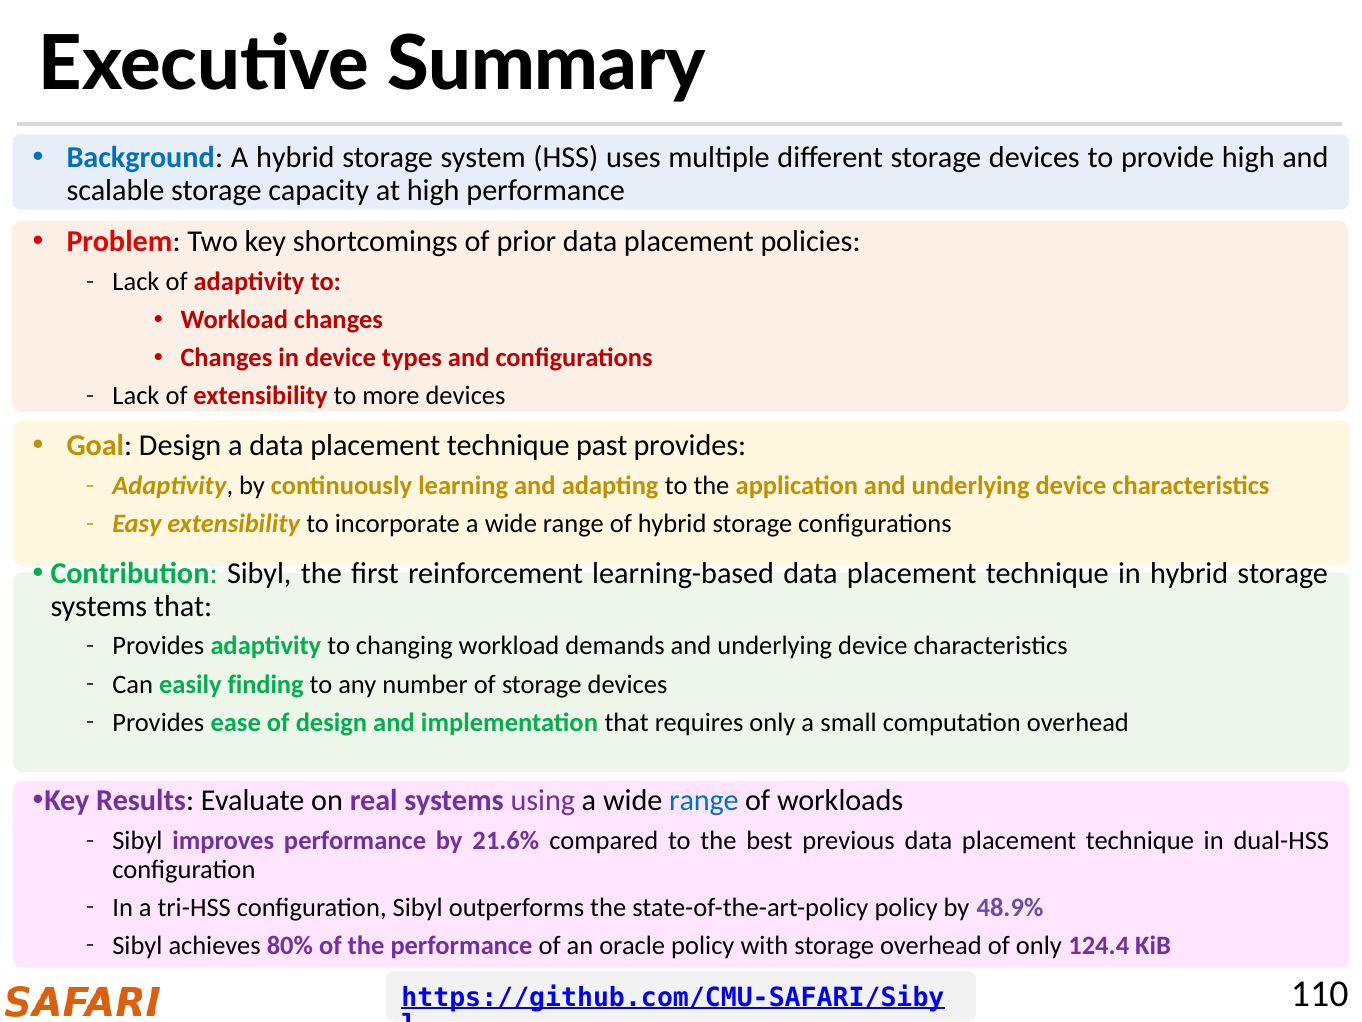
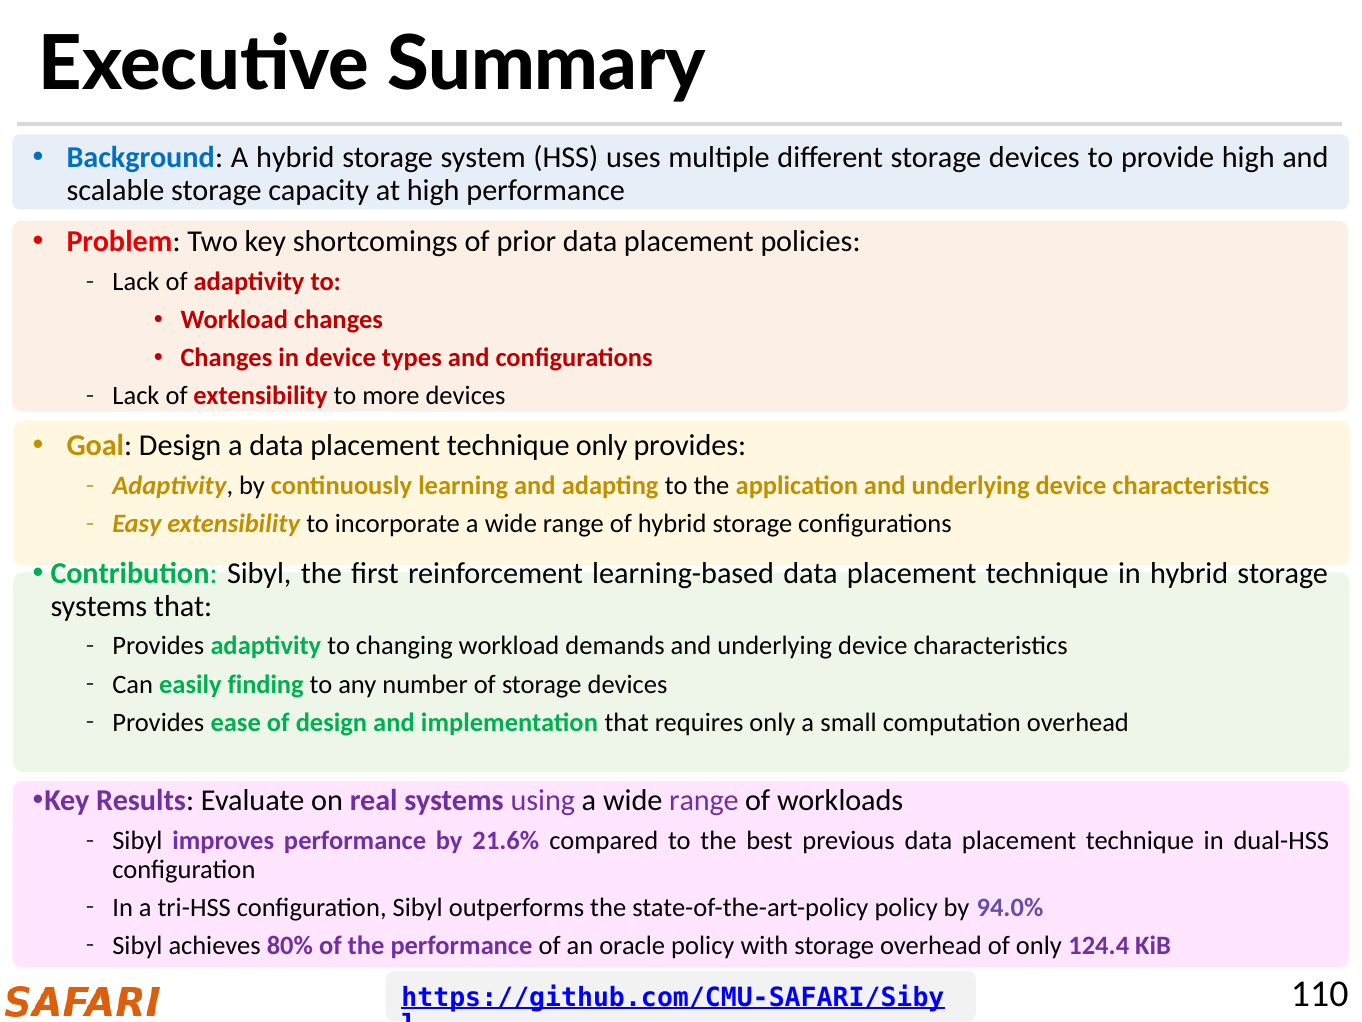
technique past: past -> only
range at (704, 800) colour: blue -> purple
48.9%: 48.9% -> 94.0%
